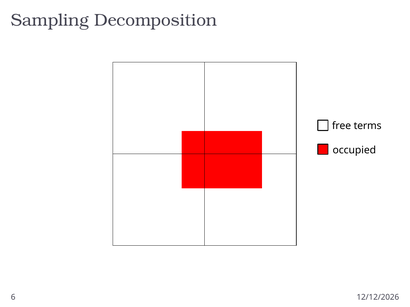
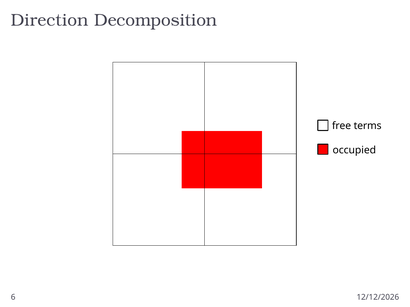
Sampling: Sampling -> Direction
